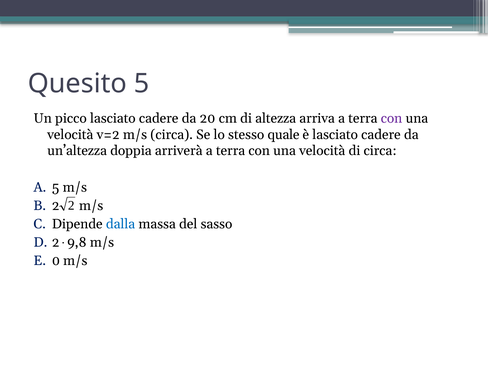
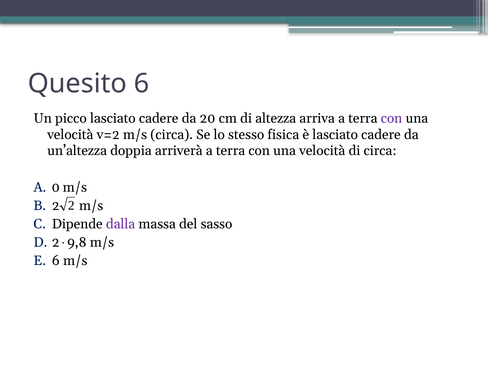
Quesito 5: 5 -> 6
quale: quale -> fisica
A 5: 5 -> 0
dalla colour: blue -> purple
0 at (56, 261): 0 -> 6
